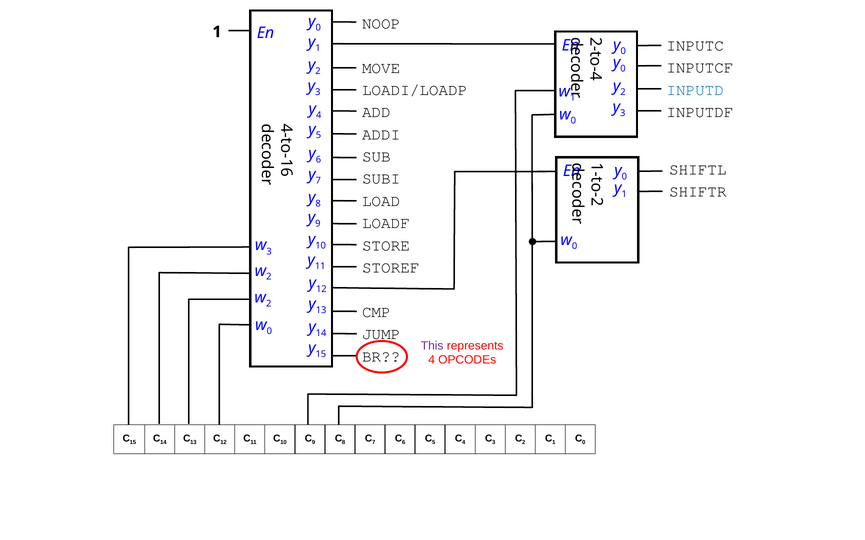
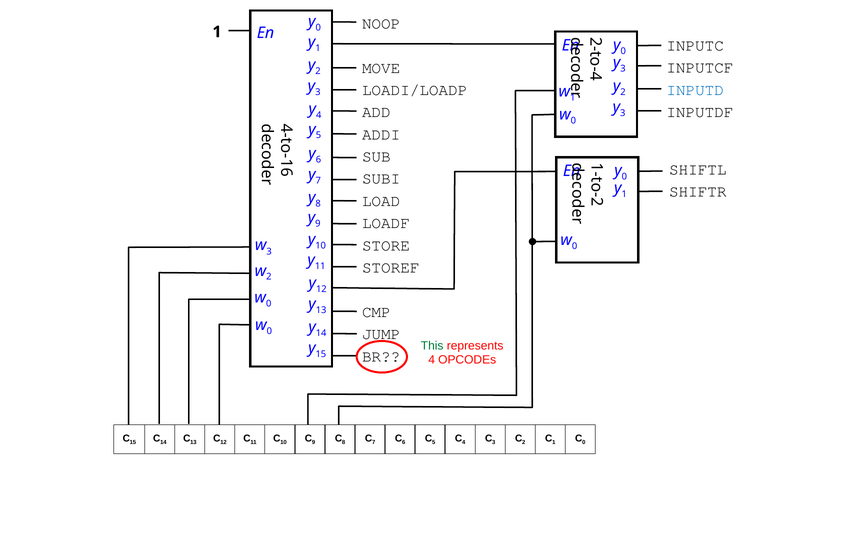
0 at (623, 69): 0 -> 3
2 at (269, 304): 2 -> 0
This colour: purple -> green
